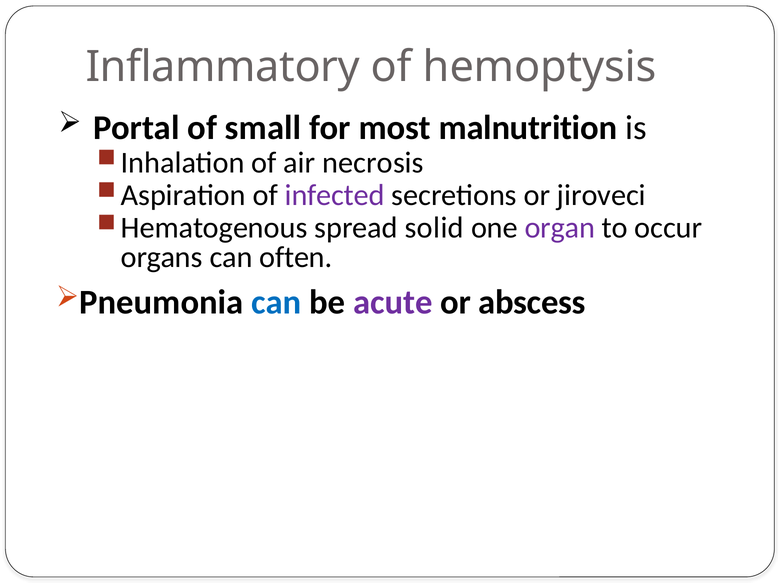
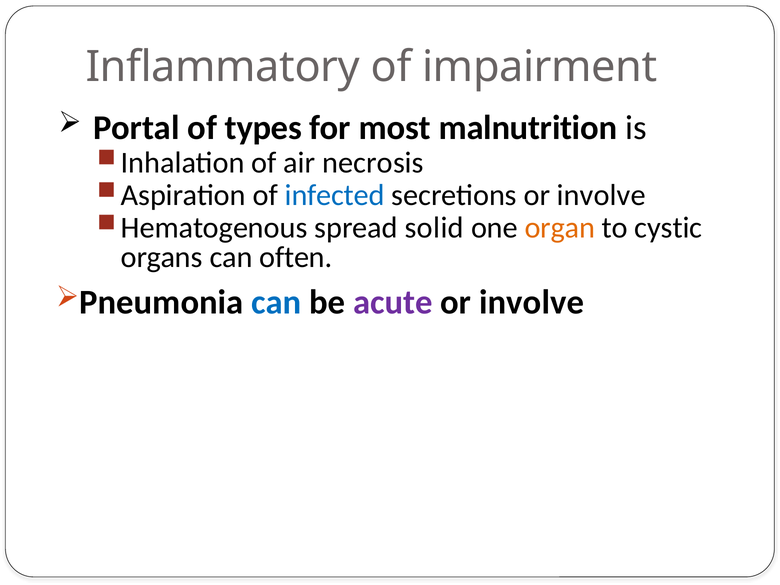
hemoptysis: hemoptysis -> impairment
small: small -> types
infected colour: purple -> blue
secretions or jiroveci: jiroveci -> involve
organ colour: purple -> orange
occur: occur -> cystic
abscess at (532, 302): abscess -> involve
